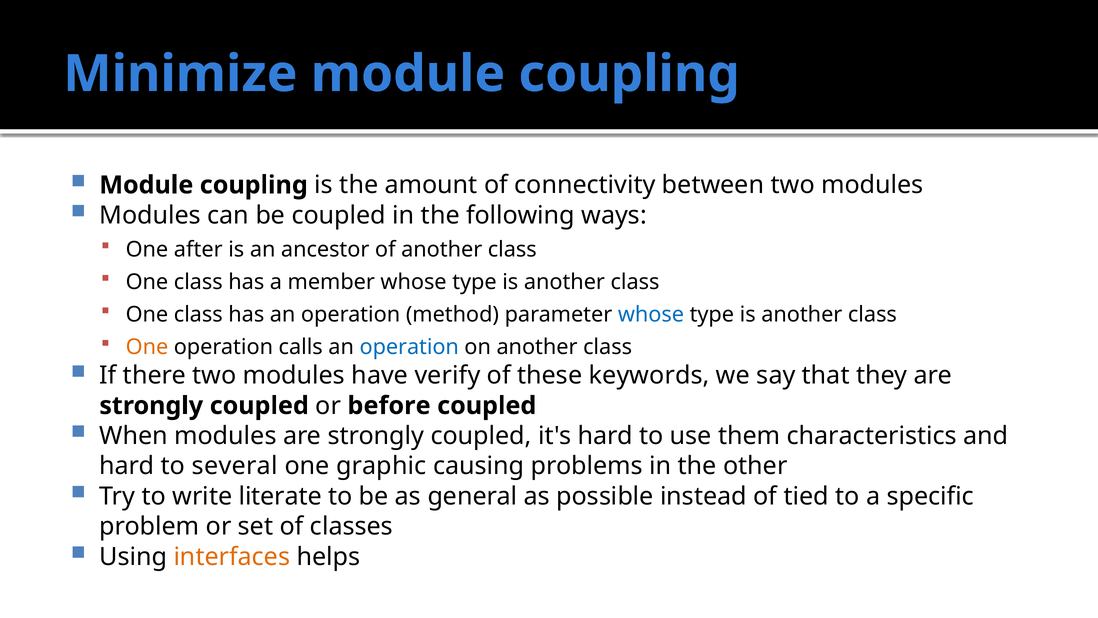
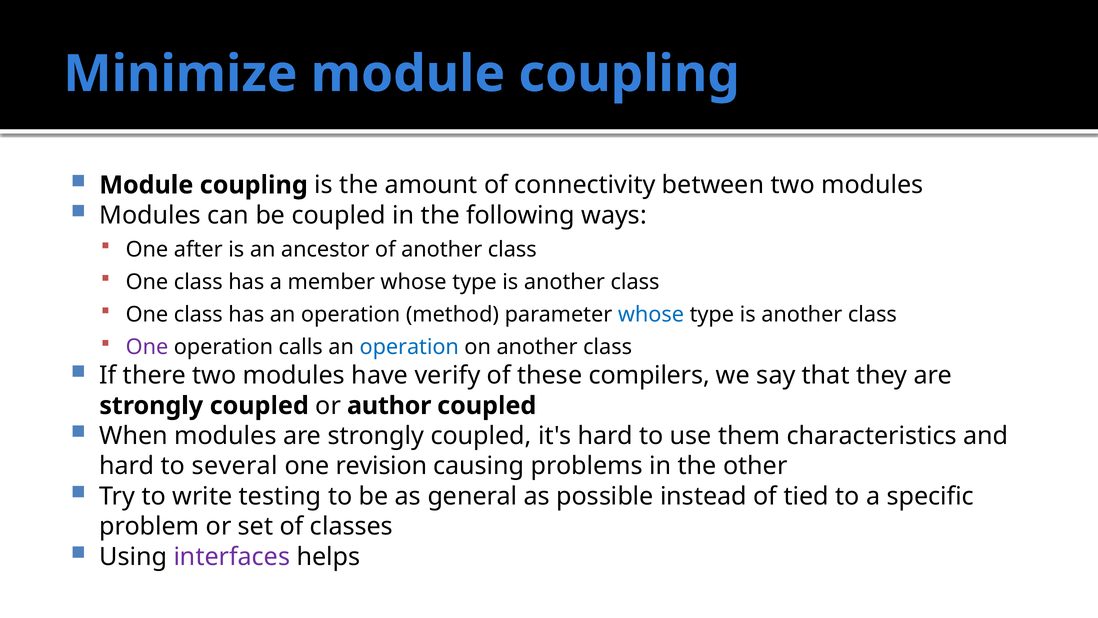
One at (147, 347) colour: orange -> purple
keywords: keywords -> compilers
before: before -> author
graphic: graphic -> revision
literate: literate -> testing
interfaces colour: orange -> purple
